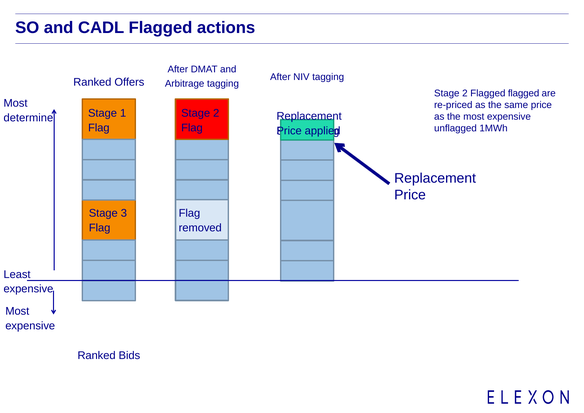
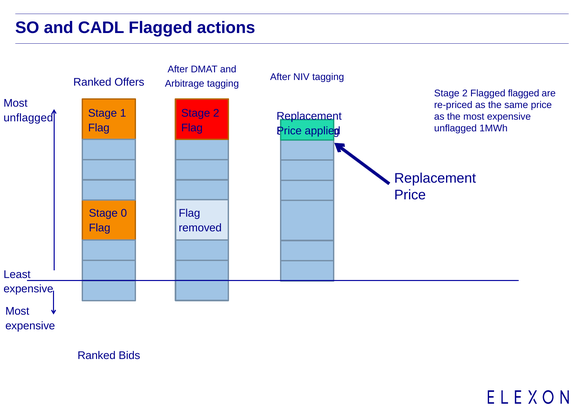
determine at (28, 118): determine -> unflagged
3: 3 -> 0
